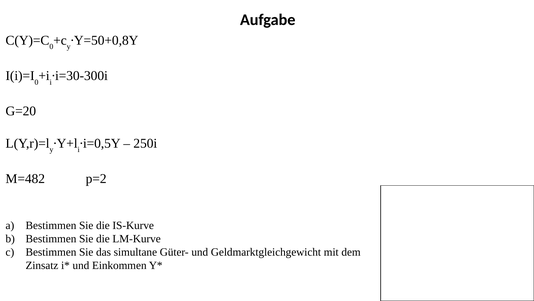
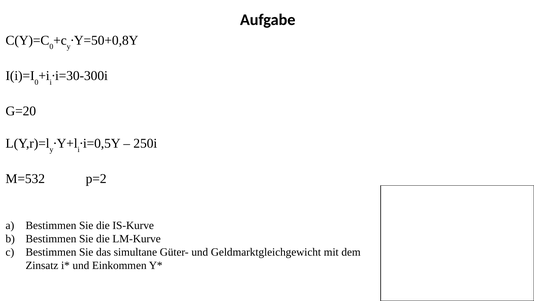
M=482: M=482 -> M=532
